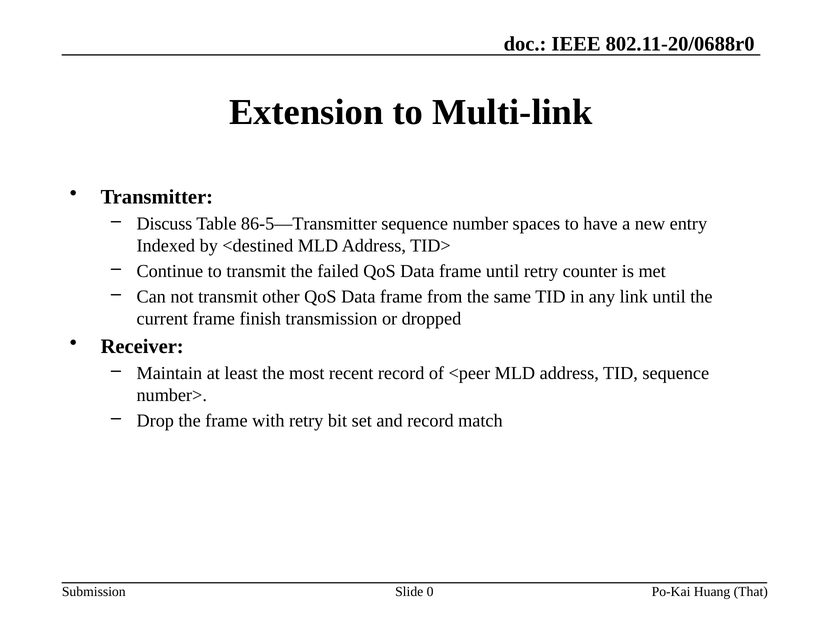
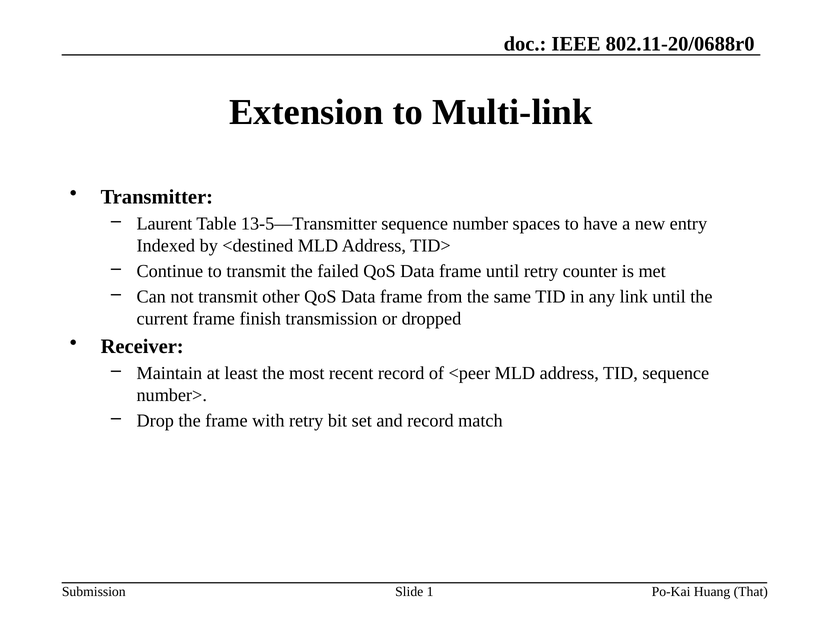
Discuss: Discuss -> Laurent
86-5—Transmitter: 86-5—Transmitter -> 13-5—Transmitter
0: 0 -> 1
